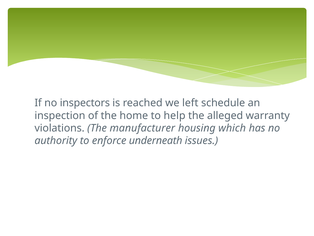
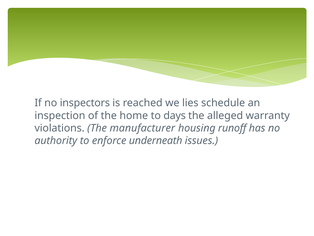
left: left -> lies
help: help -> days
which: which -> runoff
